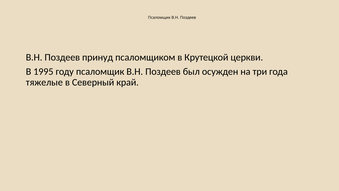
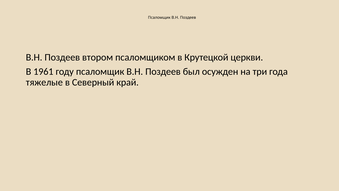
принуд: принуд -> втором
1995: 1995 -> 1961
